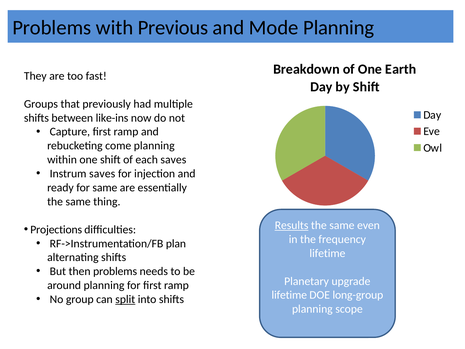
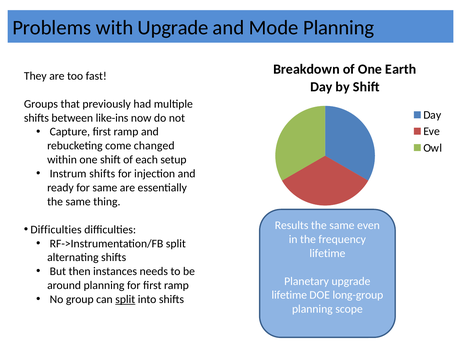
with Previous: Previous -> Upgrade
come planning: planning -> changed
each saves: saves -> setup
Instrum saves: saves -> shifts
Results underline: present -> none
Projections at (56, 229): Projections -> Difficulties
RF->Instrumentation/FB plan: plan -> split
then problems: problems -> instances
